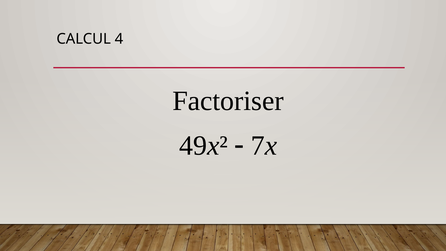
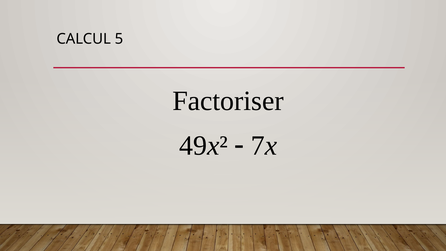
4: 4 -> 5
